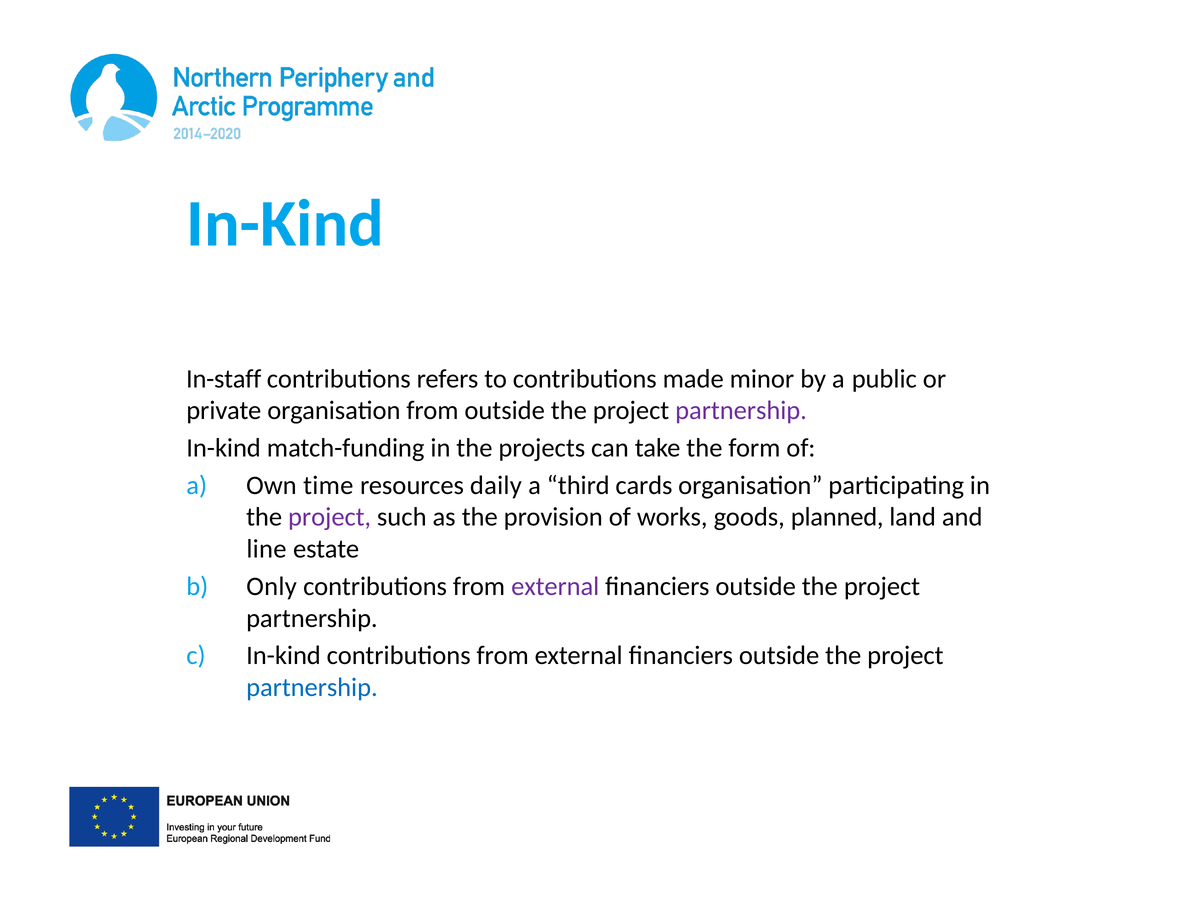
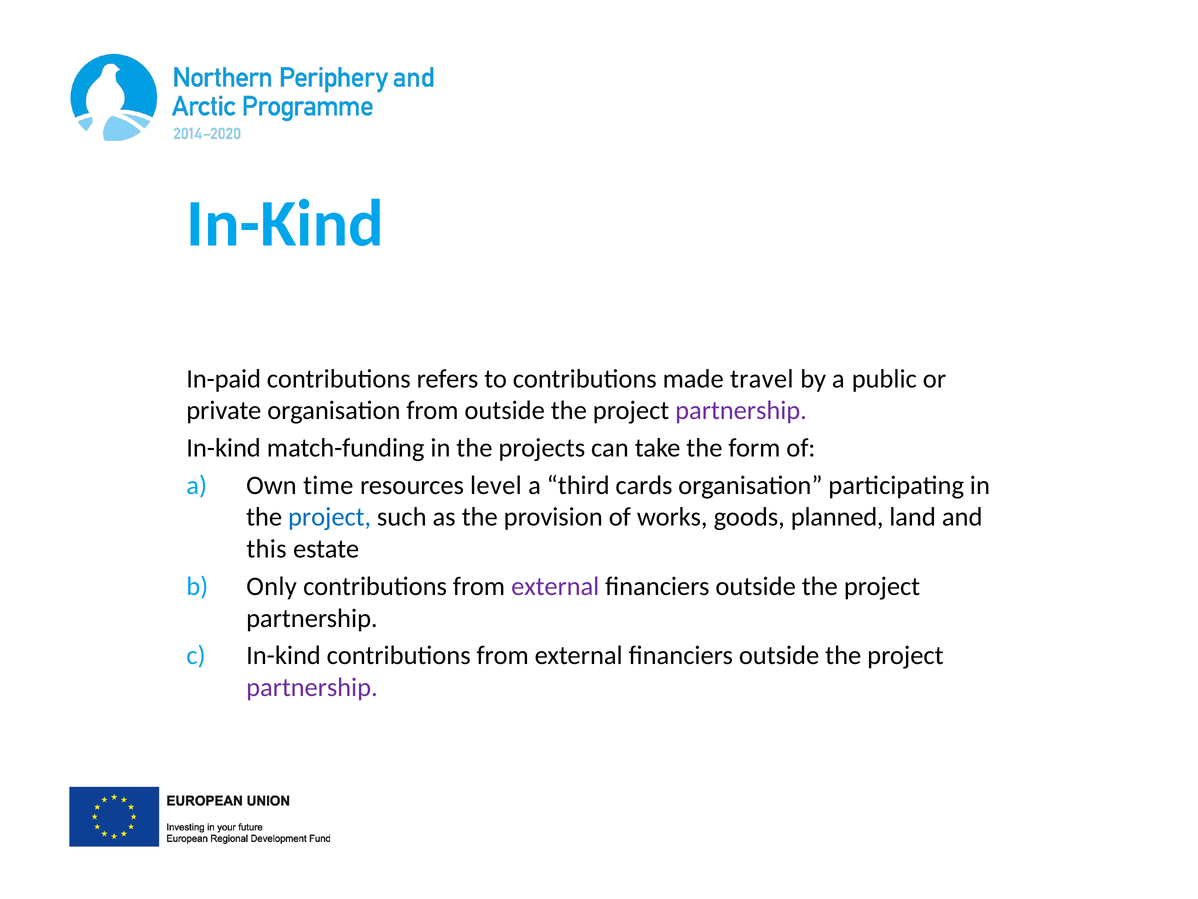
In-staff: In-staff -> In-paid
minor: minor -> travel
daily: daily -> level
project at (330, 517) colour: purple -> blue
line: line -> this
partnership at (312, 687) colour: blue -> purple
